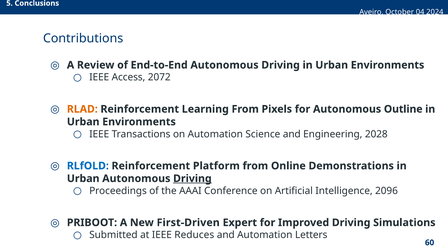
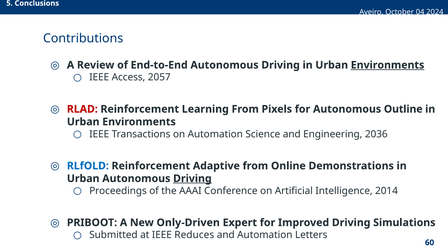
Environments at (388, 65) underline: none -> present
2072: 2072 -> 2057
RLAD colour: orange -> red
2028: 2028 -> 2036
Platform: Platform -> Adaptive
2096: 2096 -> 2014
First-Driven: First-Driven -> Only-Driven
